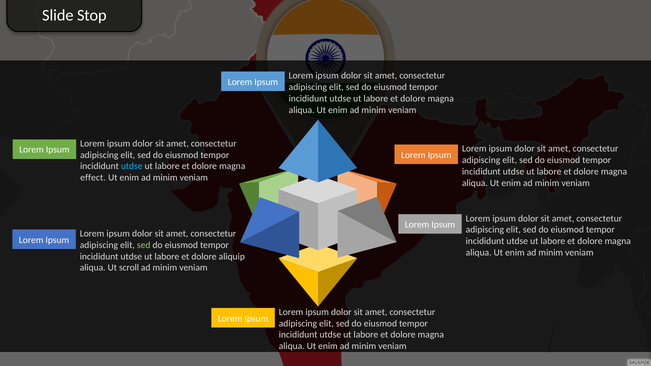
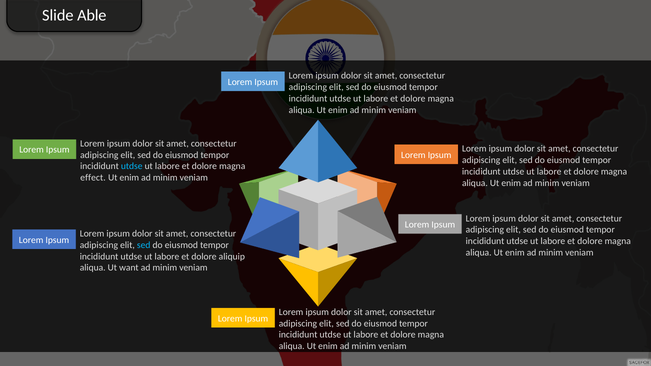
Stop: Stop -> Able
sed at (144, 245) colour: light green -> light blue
scroll: scroll -> want
